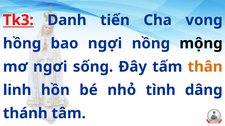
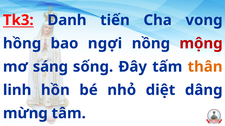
mộng colour: black -> red
ngơi: ngơi -> sáng
tình: tình -> diệt
thánh: thánh -> mừng
